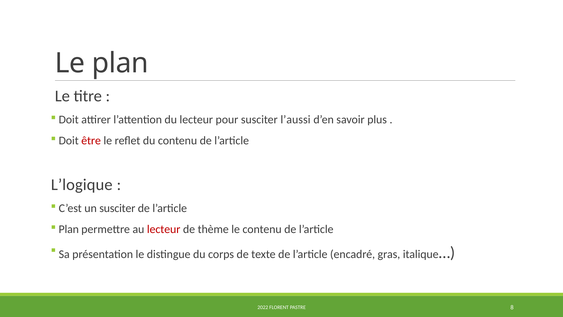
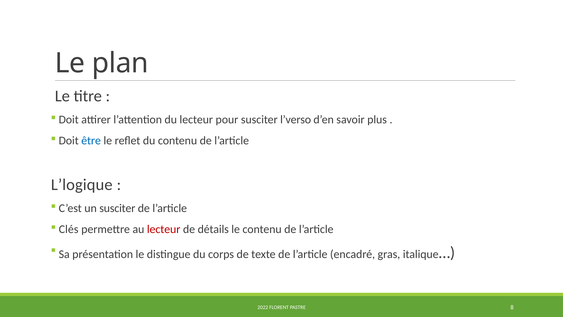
l’aussi: l’aussi -> l’verso
être colour: red -> blue
Plan at (69, 229): Plan -> Clés
thème: thème -> détails
